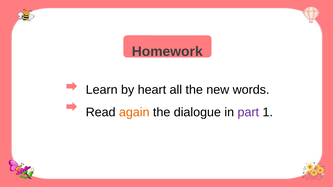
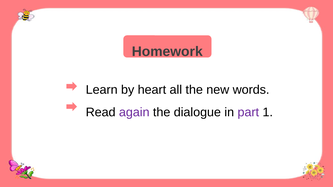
again colour: orange -> purple
